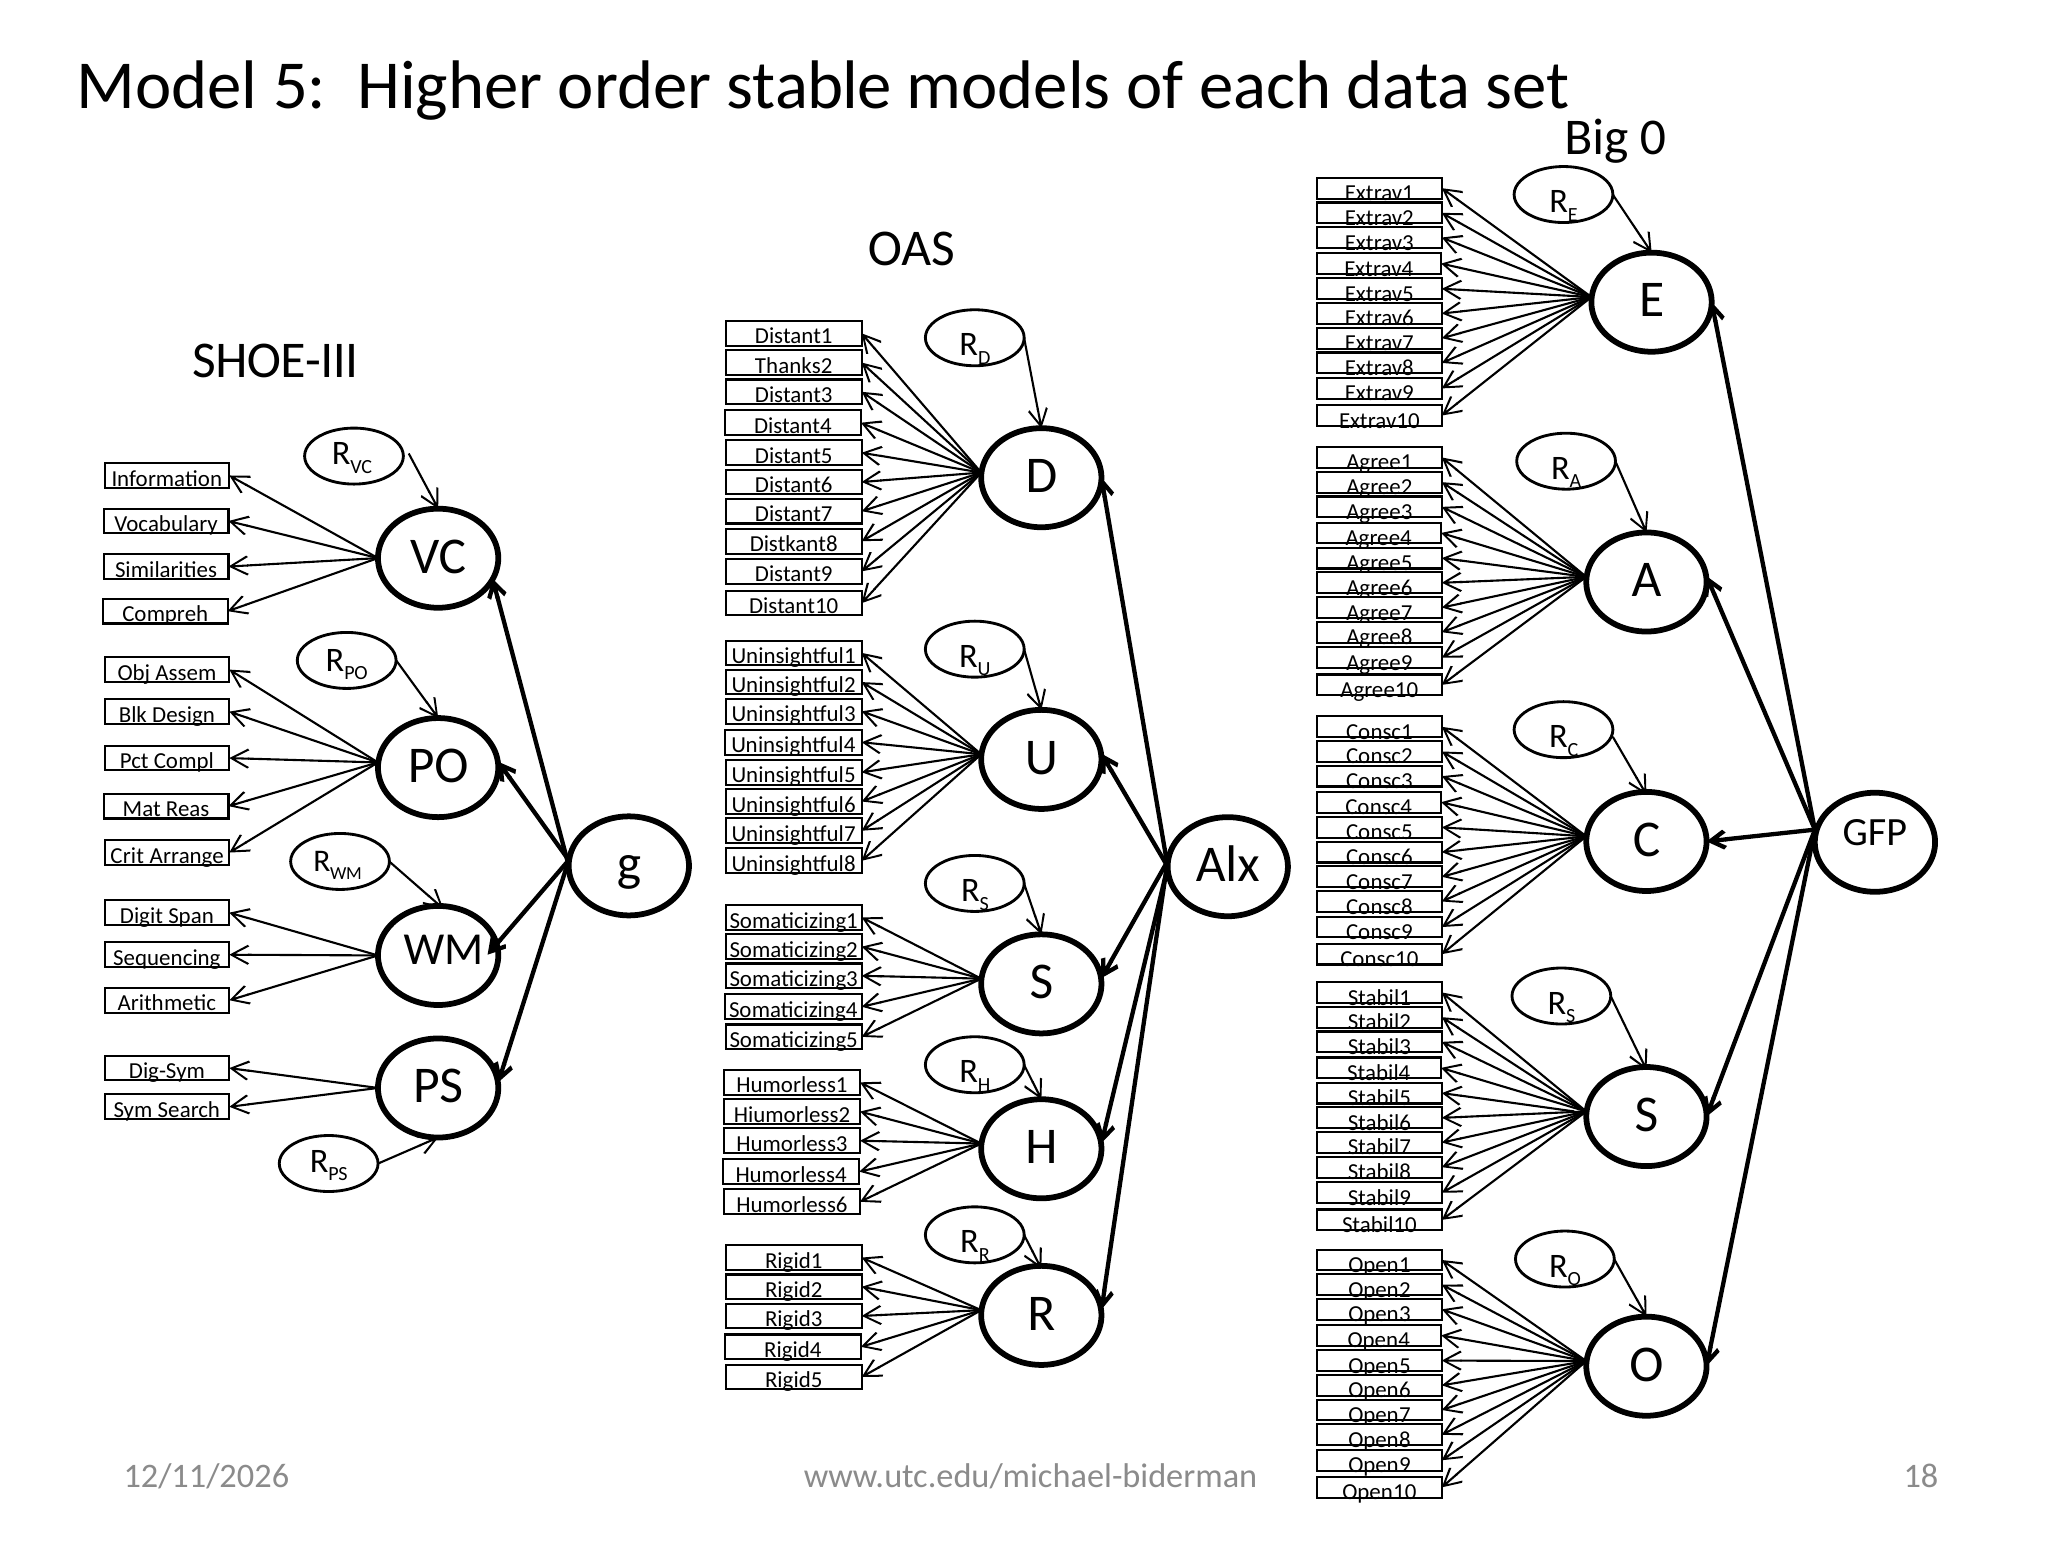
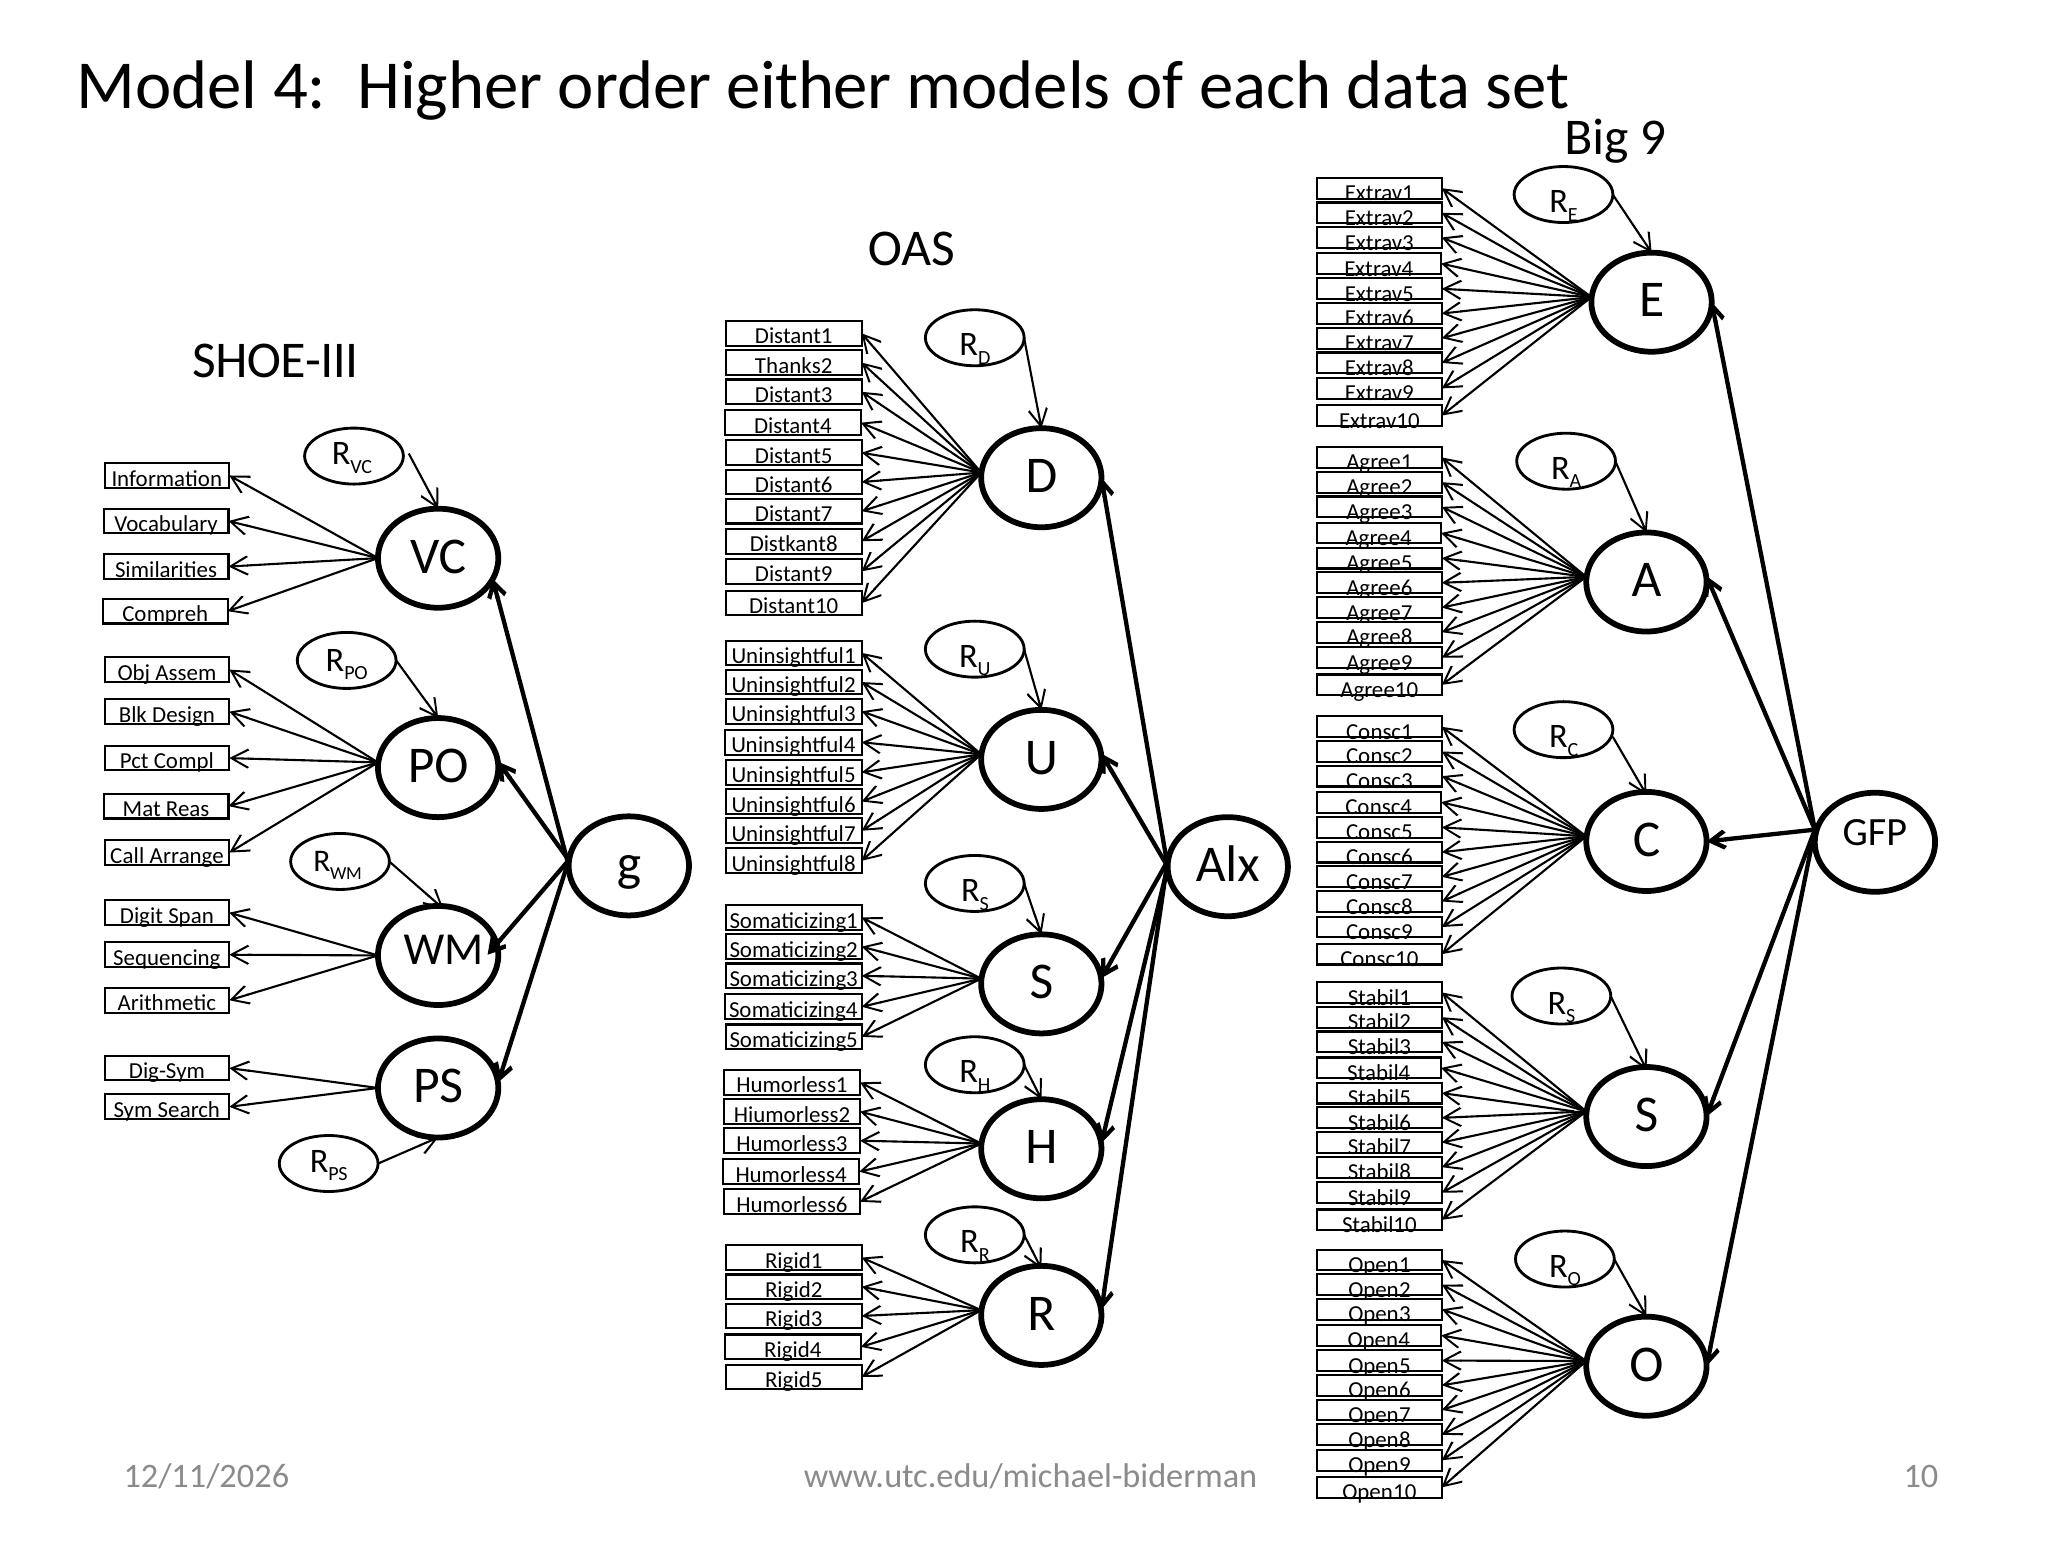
5: 5 -> 4
stable: stable -> either
0: 0 -> 9
Crit: Crit -> Call
18: 18 -> 10
